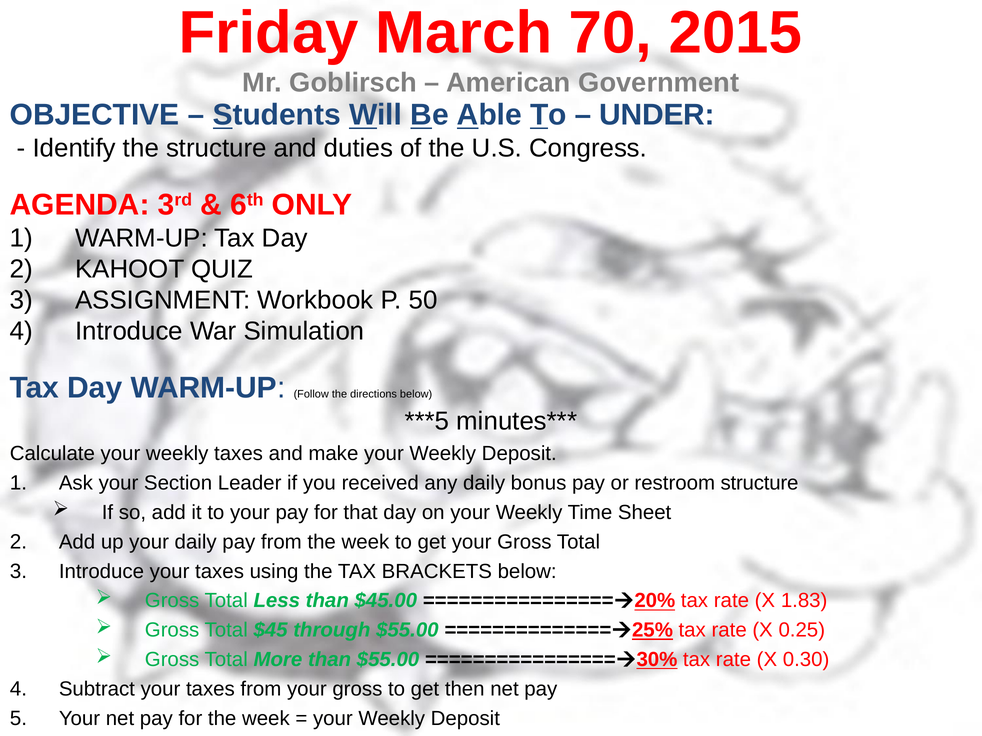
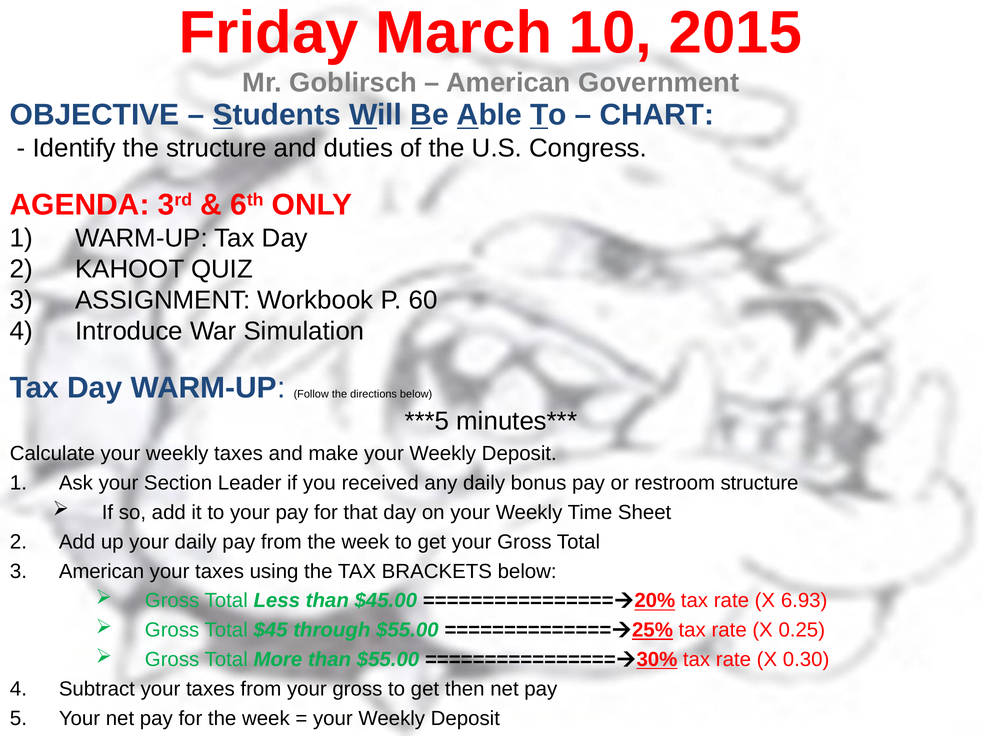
70: 70 -> 10
UNDER: UNDER -> CHART
50: 50 -> 60
Introduce at (101, 572): Introduce -> American
1.83: 1.83 -> 6.93
